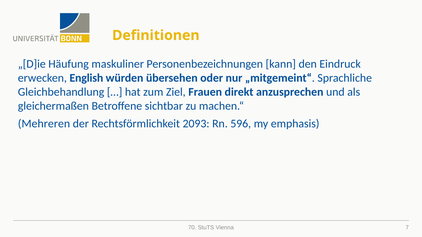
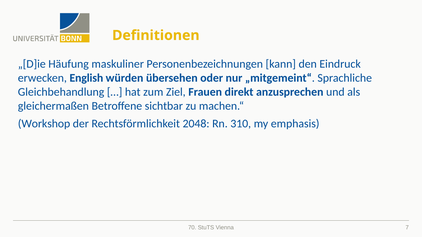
Mehreren: Mehreren -> Workshop
2093: 2093 -> 2048
596: 596 -> 310
